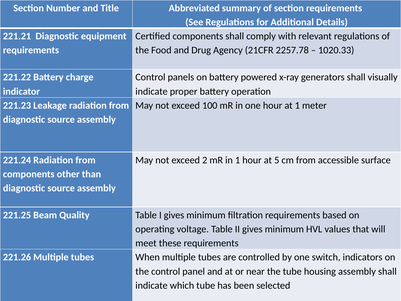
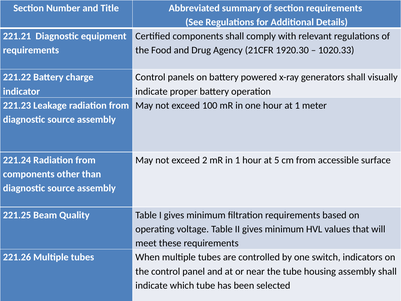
2257.78: 2257.78 -> 1920.30
